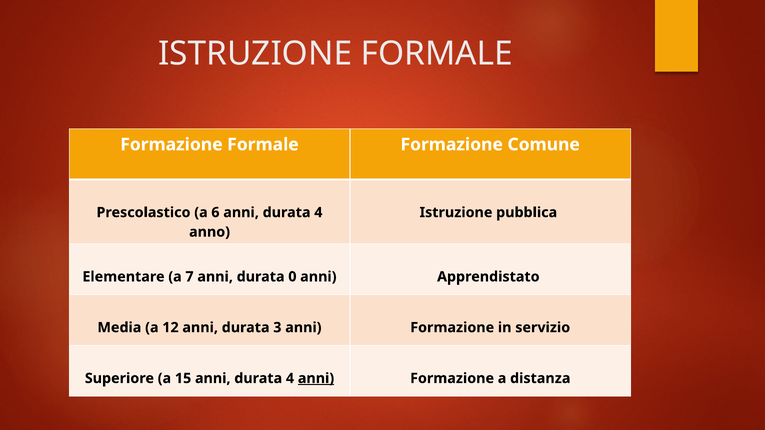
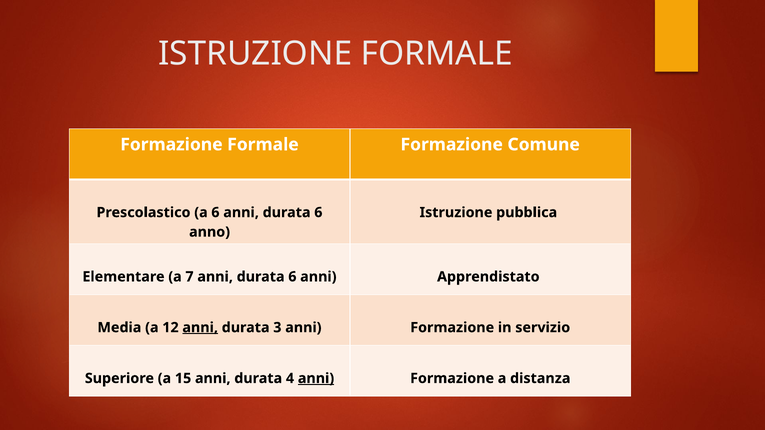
6 anni durata 4: 4 -> 6
7 anni durata 0: 0 -> 6
anni at (200, 328) underline: none -> present
